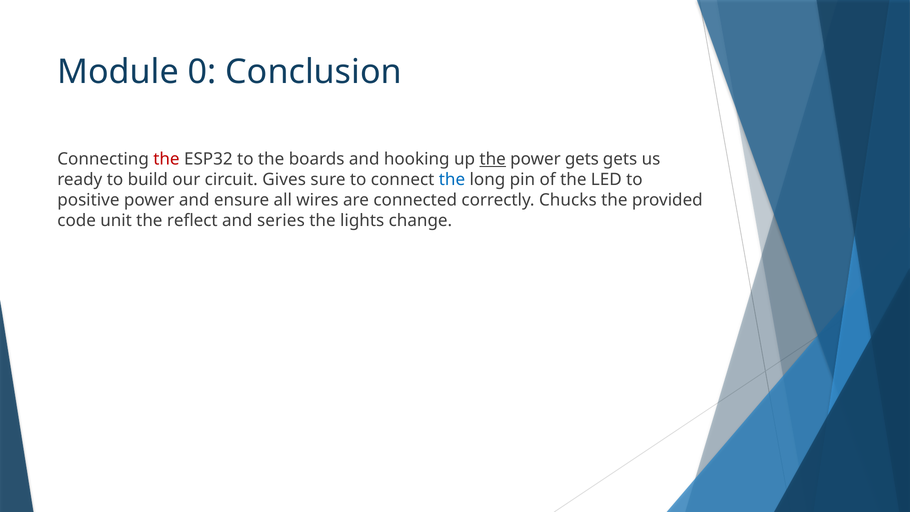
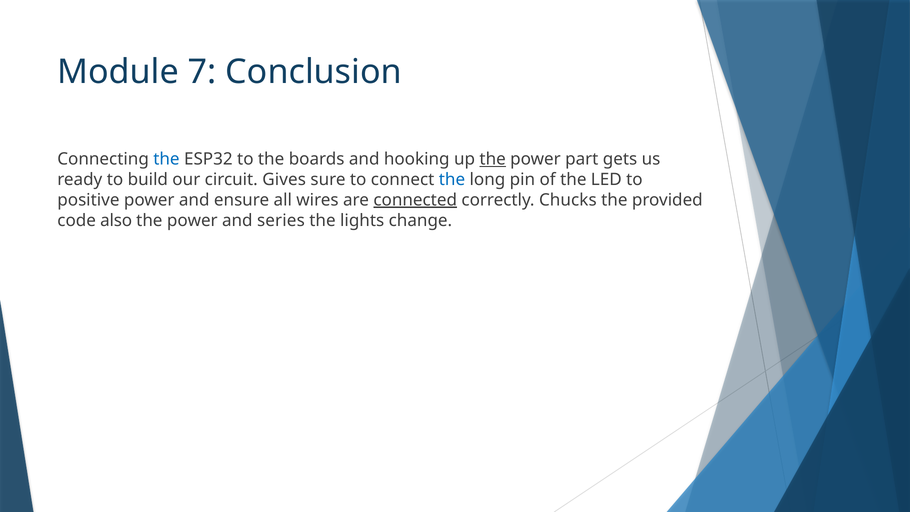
0: 0 -> 7
the at (166, 159) colour: red -> blue
power gets: gets -> part
connected underline: none -> present
unit: unit -> also
reflect at (192, 220): reflect -> power
